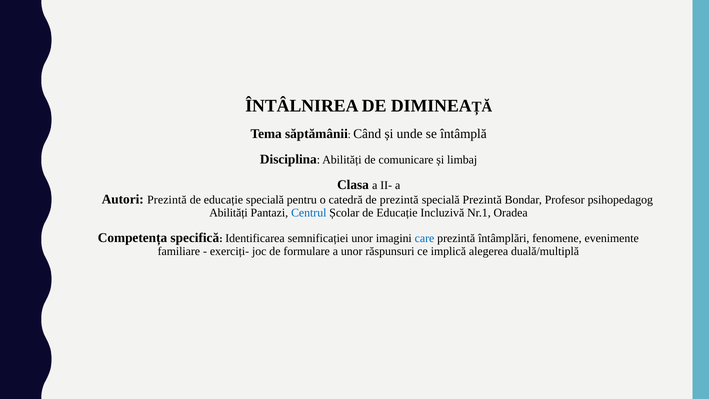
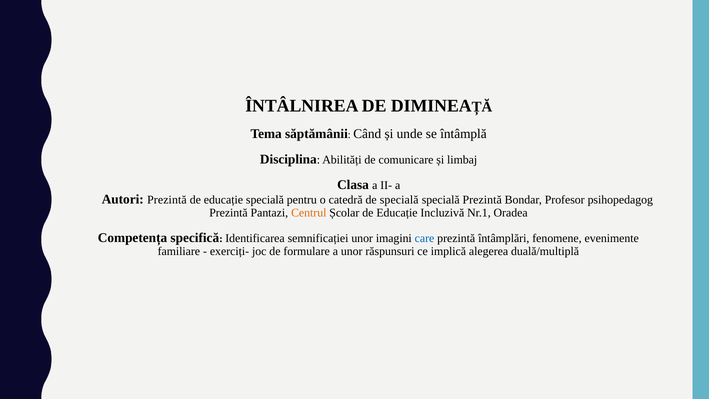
de prezintă: prezintă -> specială
Abilități at (228, 213): Abilități -> Prezintă
Centrul colour: blue -> orange
